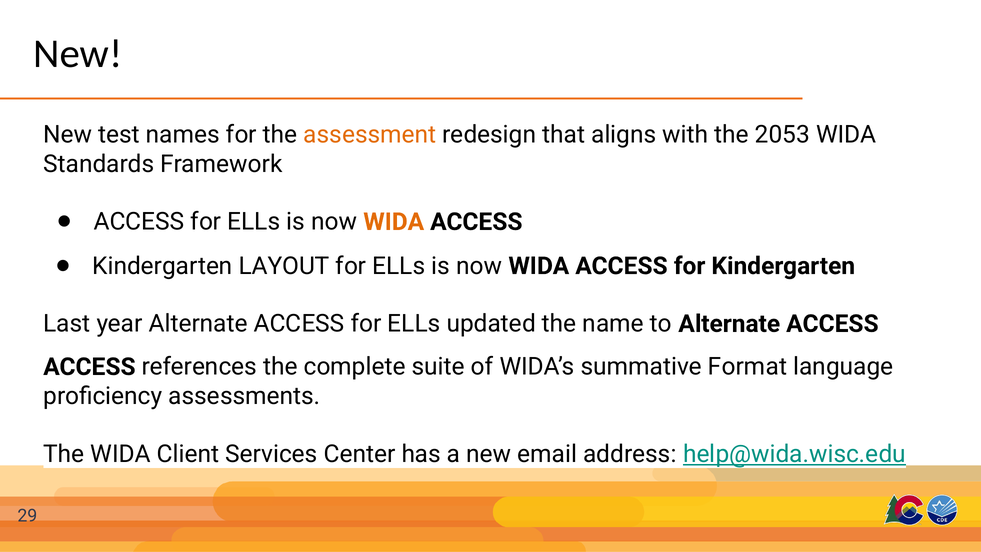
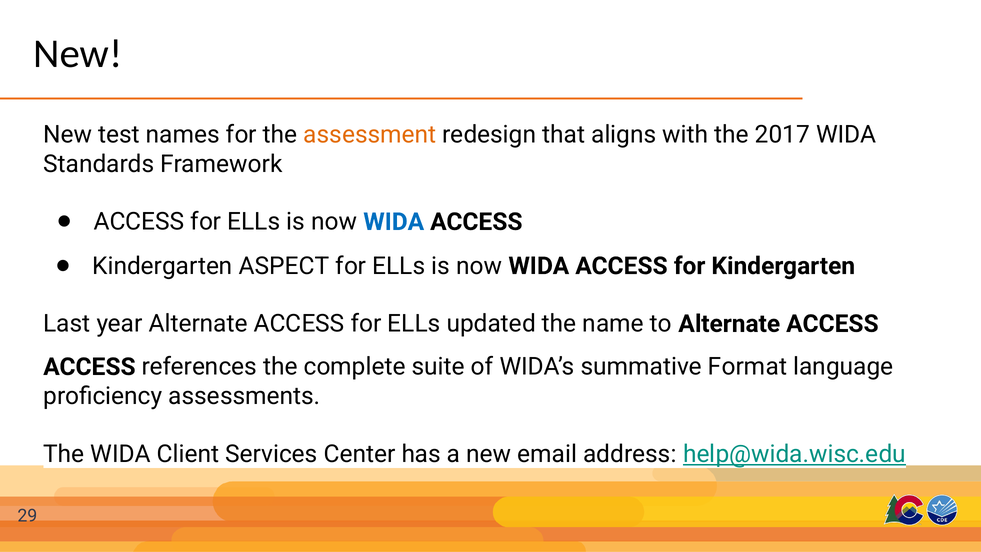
2053: 2053 -> 2017
WIDA at (394, 222) colour: orange -> blue
LAYOUT: LAYOUT -> ASPECT
